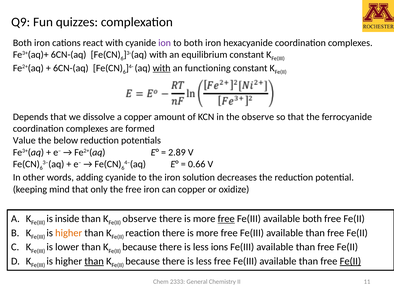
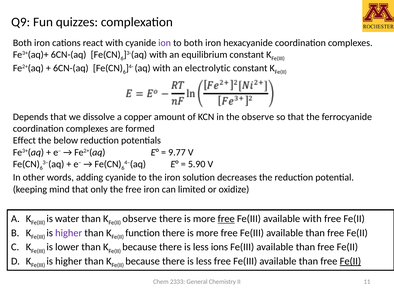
with at (162, 68) underline: present -> none
functioning: functioning -> electrolytic
Value: Value -> Effect
2.89: 2.89 -> 9.77
0.66: 0.66 -> 5.90
can copper: copper -> limited
inside: inside -> water
available both: both -> with
higher at (69, 233) colour: orange -> purple
reaction: reaction -> function
than at (94, 262) underline: present -> none
